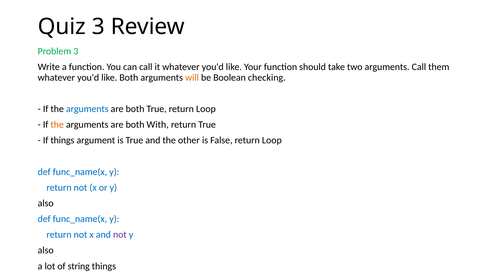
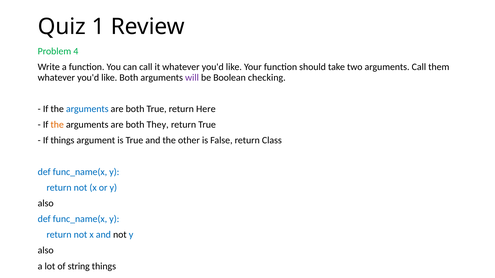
Quiz 3: 3 -> 1
Problem 3: 3 -> 4
will colour: orange -> purple
True return Loop: Loop -> Here
With: With -> They
False return Loop: Loop -> Class
not at (120, 235) colour: purple -> black
